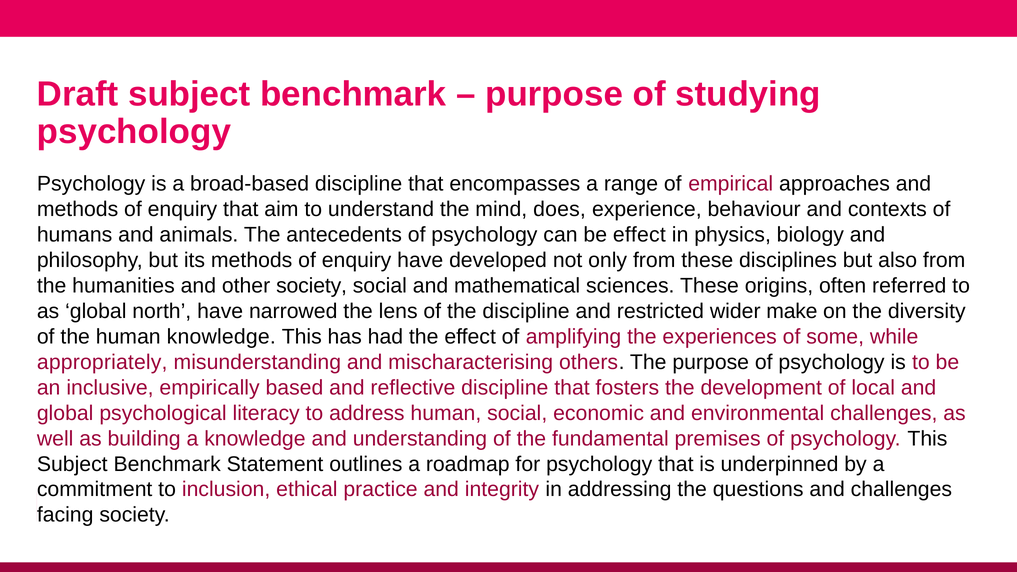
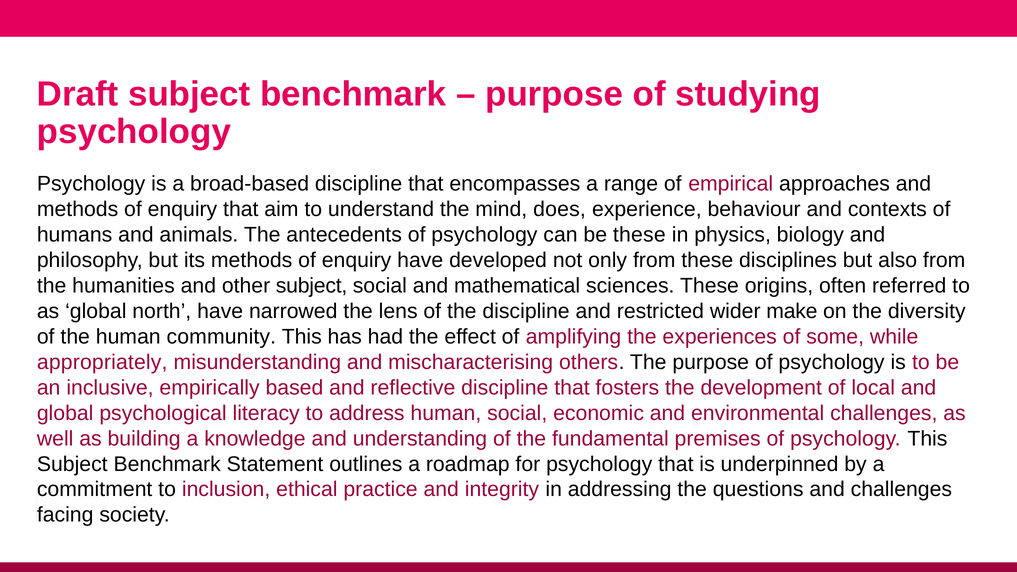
be effect: effect -> these
other society: society -> subject
human knowledge: knowledge -> community
